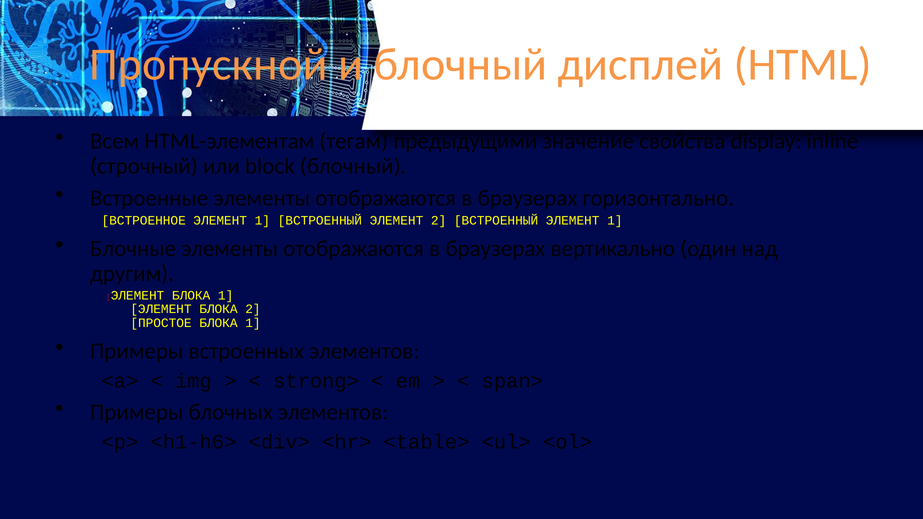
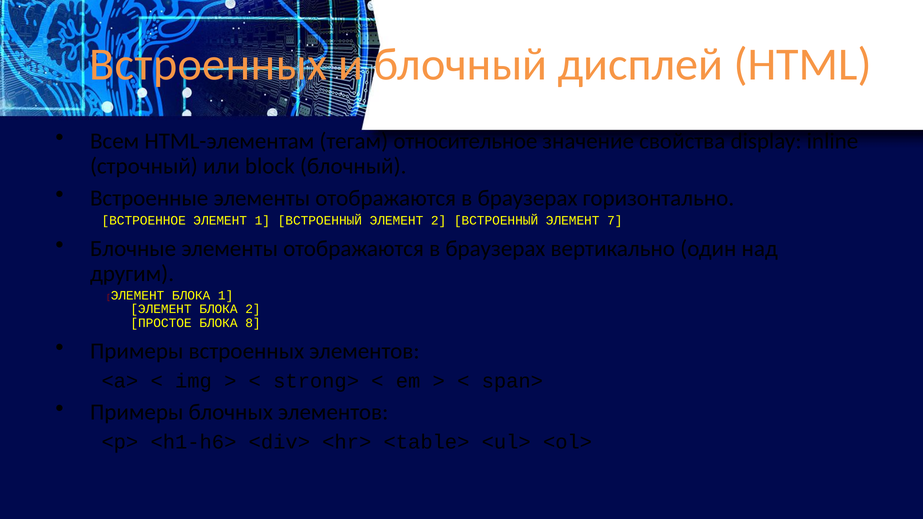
Пропускной at (208, 64): Пропускной -> Встроенных
предыдущими: предыдущими -> относительное
ВСТРОЕННЫЙ ЭЛЕМЕНТ 1: 1 -> 7
1 at (253, 323): 1 -> 8
